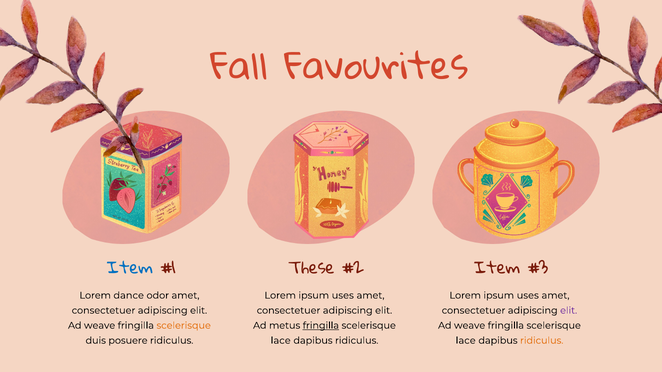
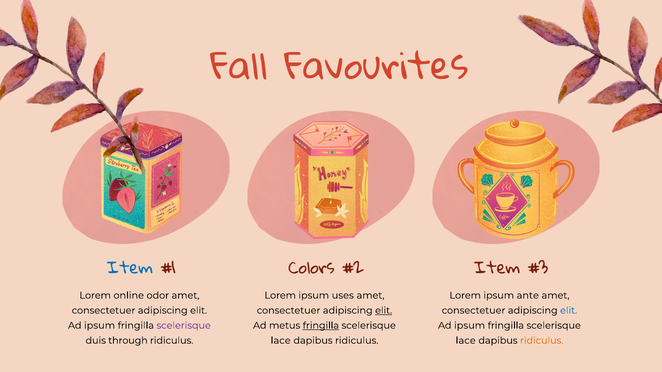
These: These -> Colors
dance: dance -> online
uses at (528, 296): uses -> ante
elit at (384, 311) underline: none -> present
elit at (569, 311) colour: purple -> blue
weave at (100, 326): weave -> ipsum
scelerisque at (184, 326) colour: orange -> purple
weave at (470, 326): weave -> ipsum
posuere: posuere -> through
